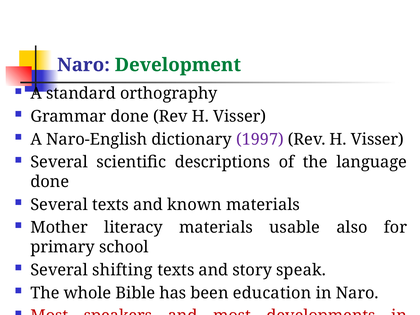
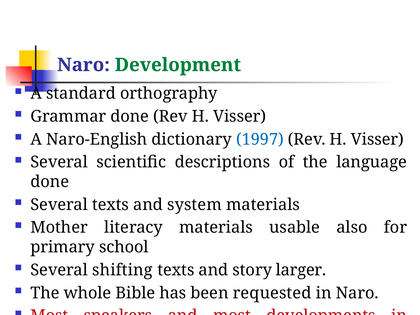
1997 colour: purple -> blue
known: known -> system
speak: speak -> larger
education: education -> requested
